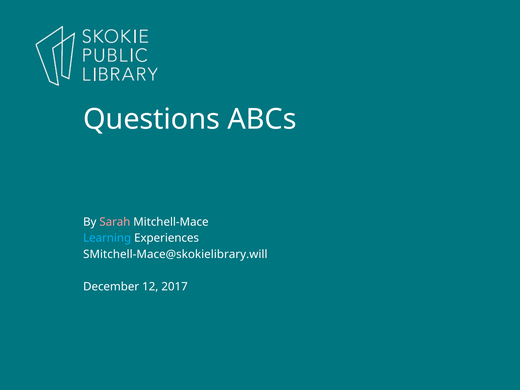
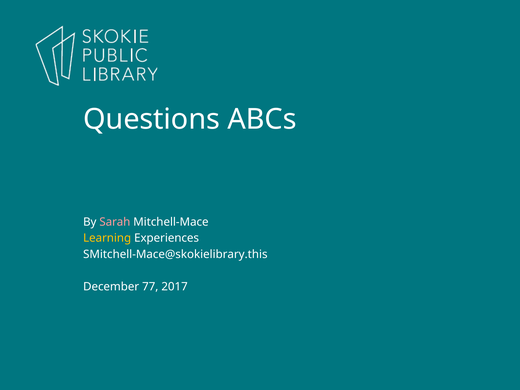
Learning colour: light blue -> yellow
SMitchell-Mace@skokielibrary.will: SMitchell-Mace@skokielibrary.will -> SMitchell-Mace@skokielibrary.this
12: 12 -> 77
